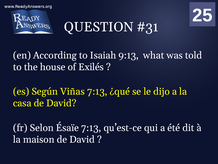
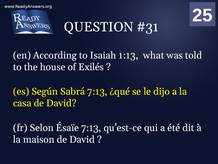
9:13: 9:13 -> 1:13
Viñas: Viñas -> Sabrá
